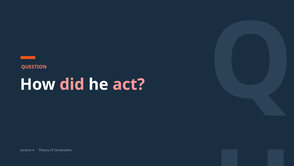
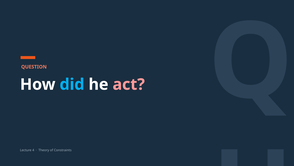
did colour: pink -> light blue
